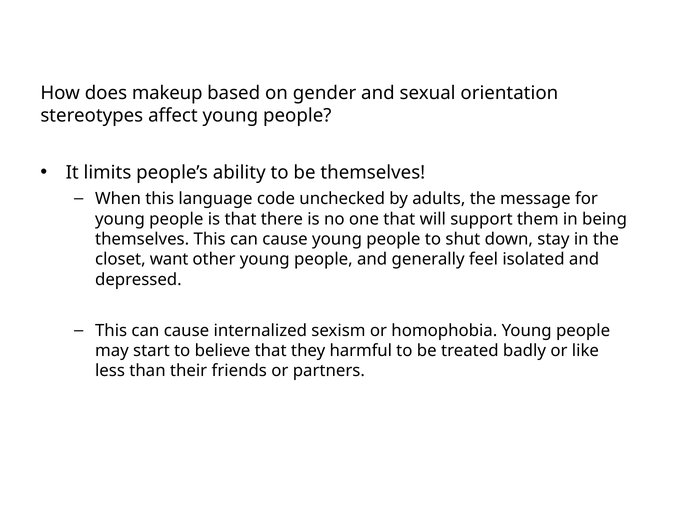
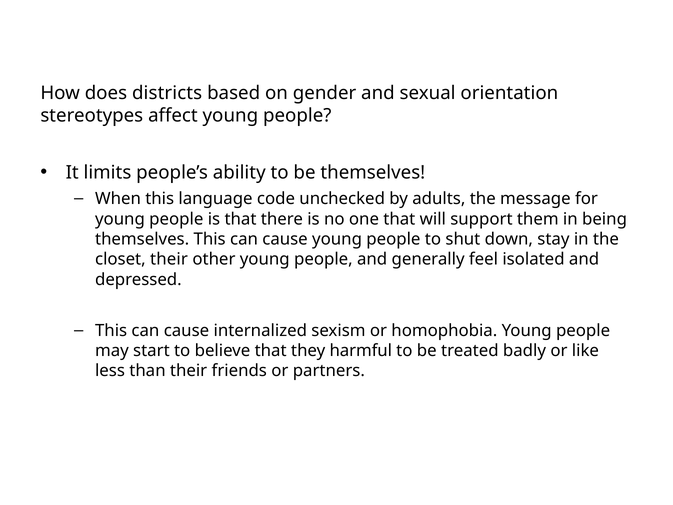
makeup: makeup -> districts
closet want: want -> their
